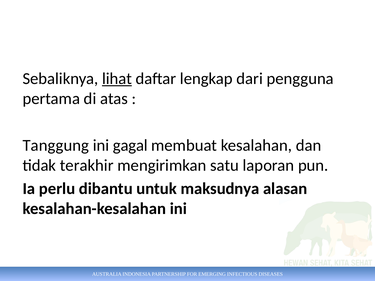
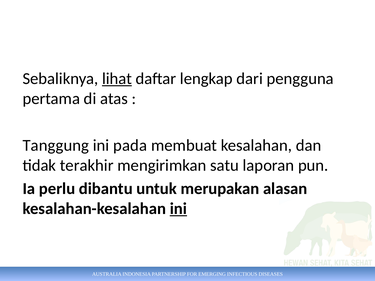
gagal: gagal -> pada
maksudnya: maksudnya -> merupakan
ini at (178, 209) underline: none -> present
